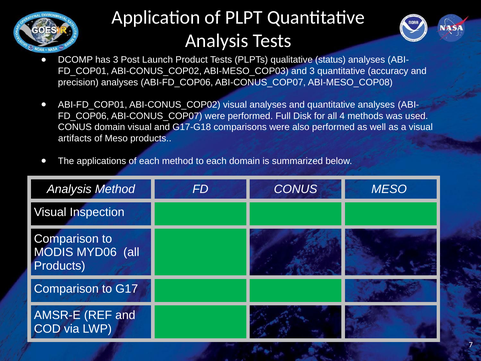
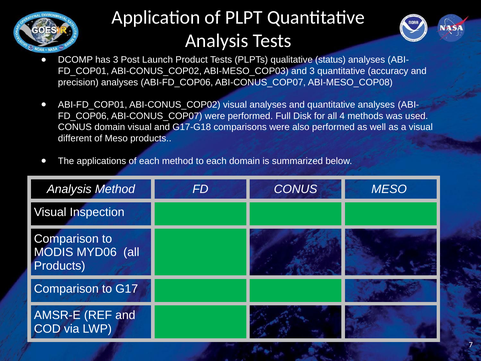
artifacts: artifacts -> different
